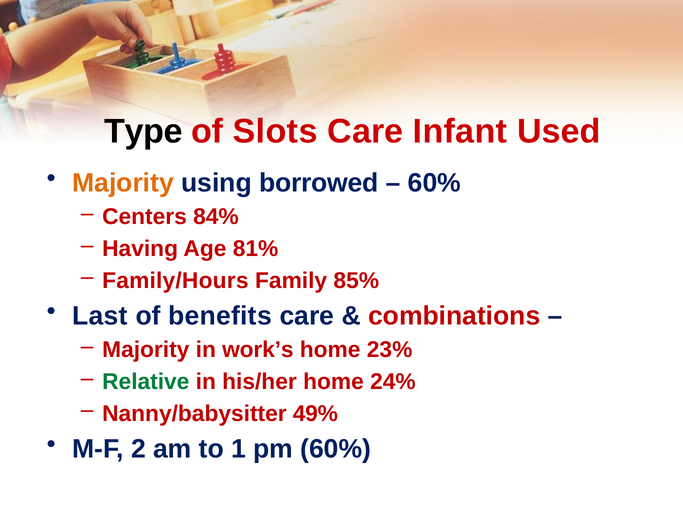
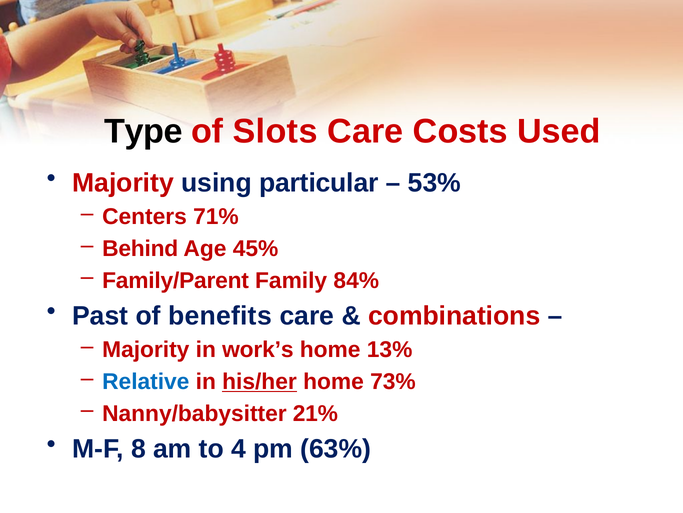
Infant: Infant -> Costs
Majority at (123, 183) colour: orange -> red
borrowed: borrowed -> particular
60% at (434, 183): 60% -> 53%
84%: 84% -> 71%
Having: Having -> Behind
81%: 81% -> 45%
Family/Hours: Family/Hours -> Family/Parent
85%: 85% -> 84%
Last: Last -> Past
23%: 23% -> 13%
Relative colour: green -> blue
his/her underline: none -> present
24%: 24% -> 73%
49%: 49% -> 21%
2: 2 -> 8
1: 1 -> 4
pm 60%: 60% -> 63%
